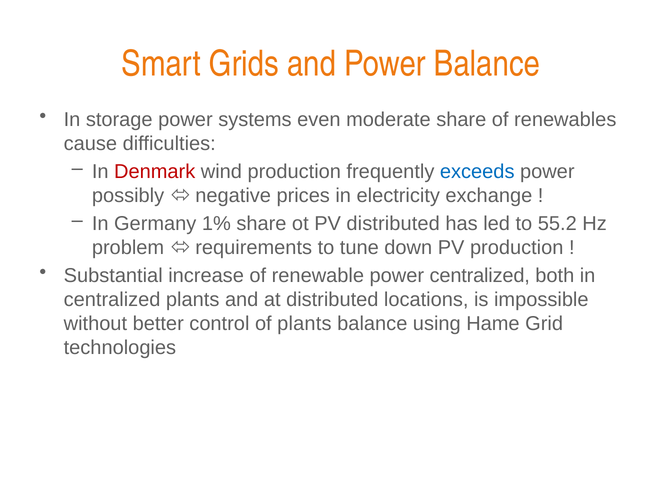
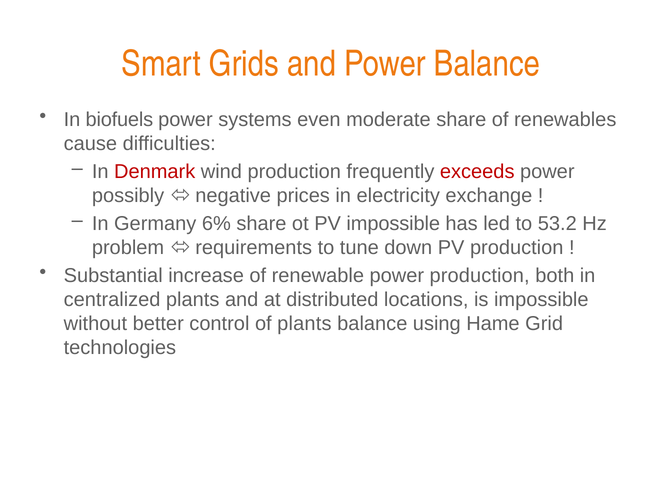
storage: storage -> biofuels
exceeds colour: blue -> red
1%: 1% -> 6%
PV distributed: distributed -> impossible
55.2: 55.2 -> 53.2
power centralized: centralized -> production
